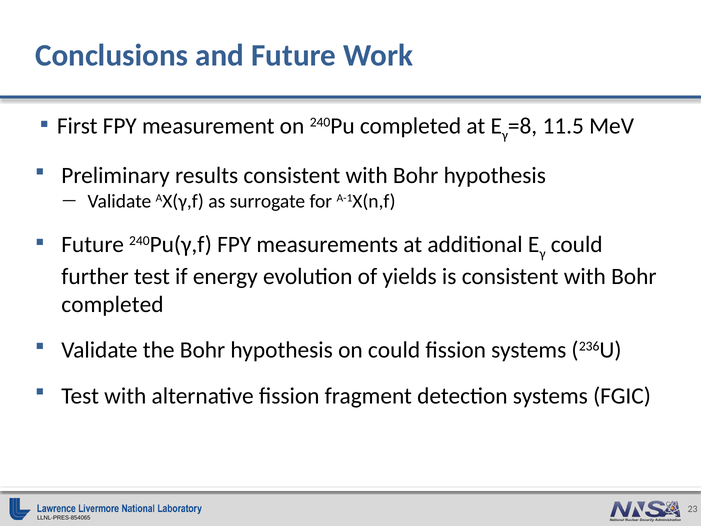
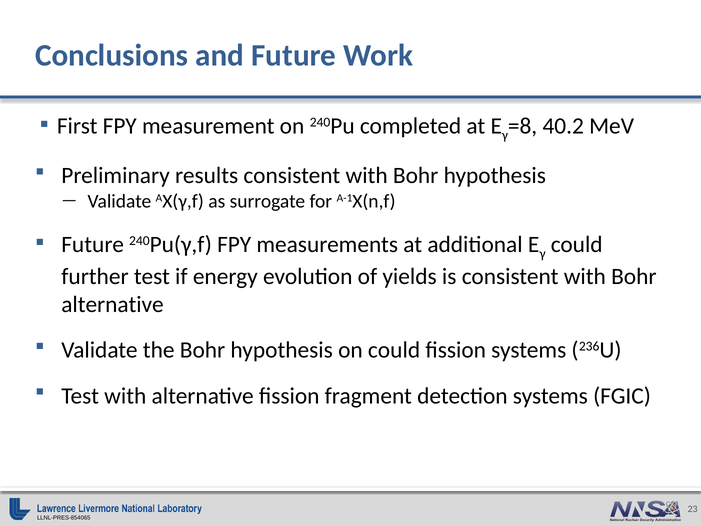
11.5: 11.5 -> 40.2
completed at (112, 304): completed -> alternative
